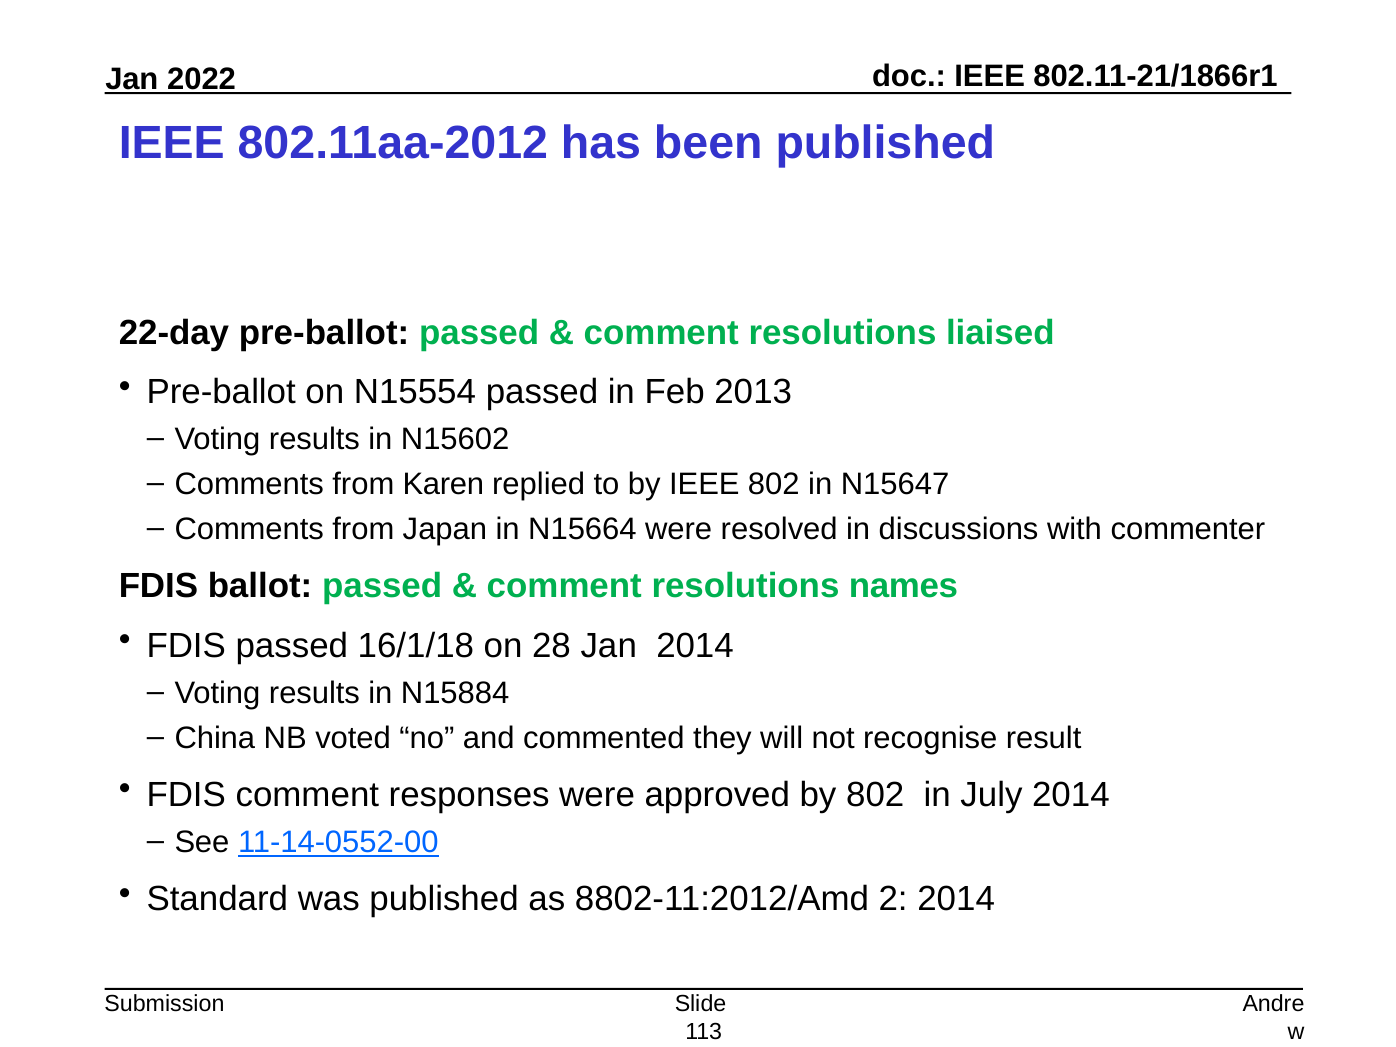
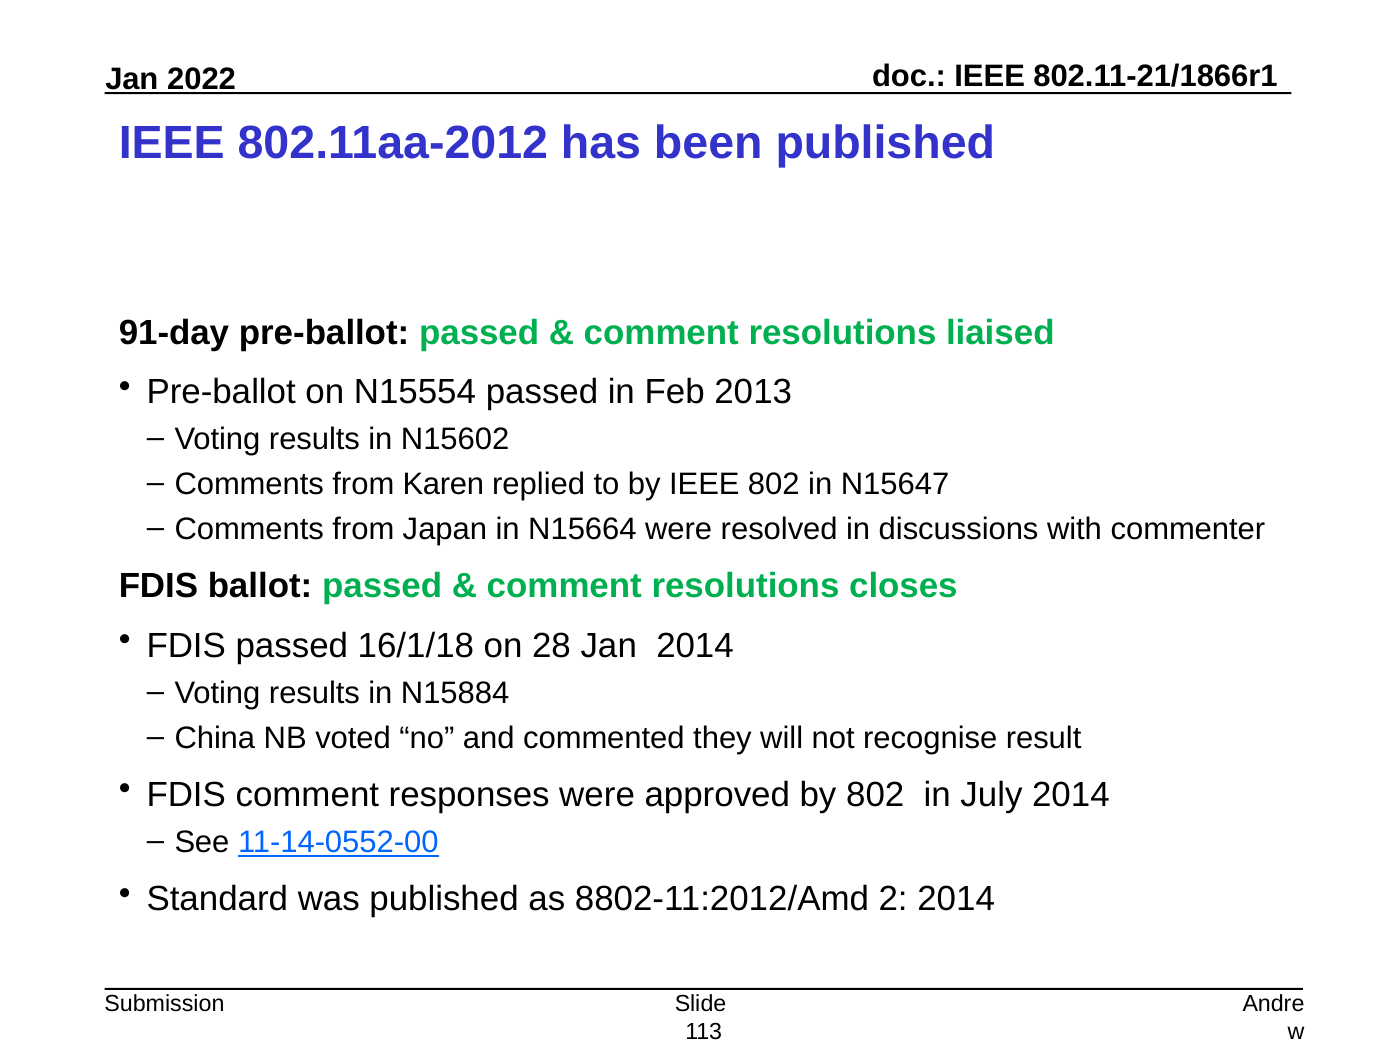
22-day: 22-day -> 91-day
names: names -> closes
